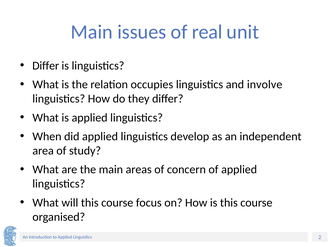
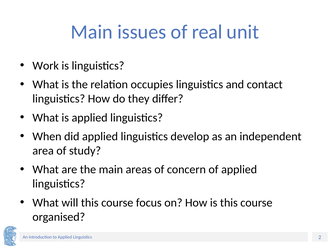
Differ at (46, 66): Differ -> Work
involve: involve -> contact
